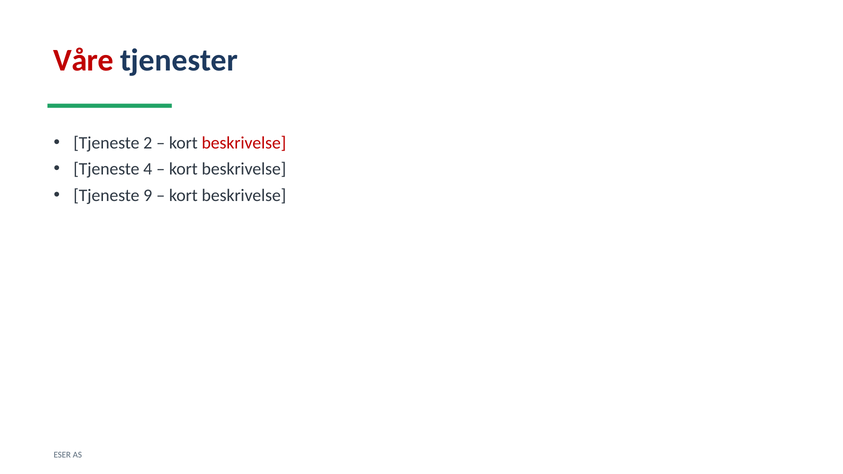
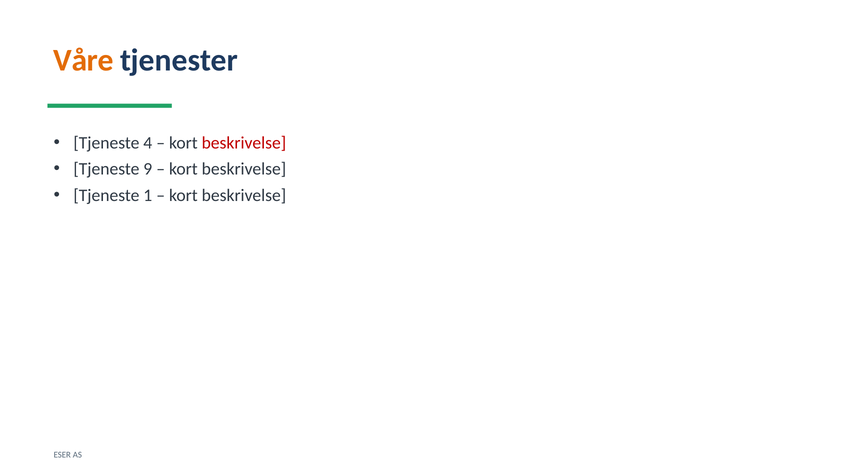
Våre colour: red -> orange
2: 2 -> 4
4: 4 -> 9
9: 9 -> 1
